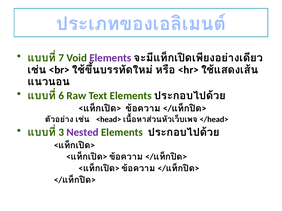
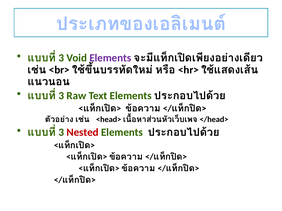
7 at (61, 58): 7 -> 3
6 at (61, 96): 6 -> 3
Nested colour: purple -> red
